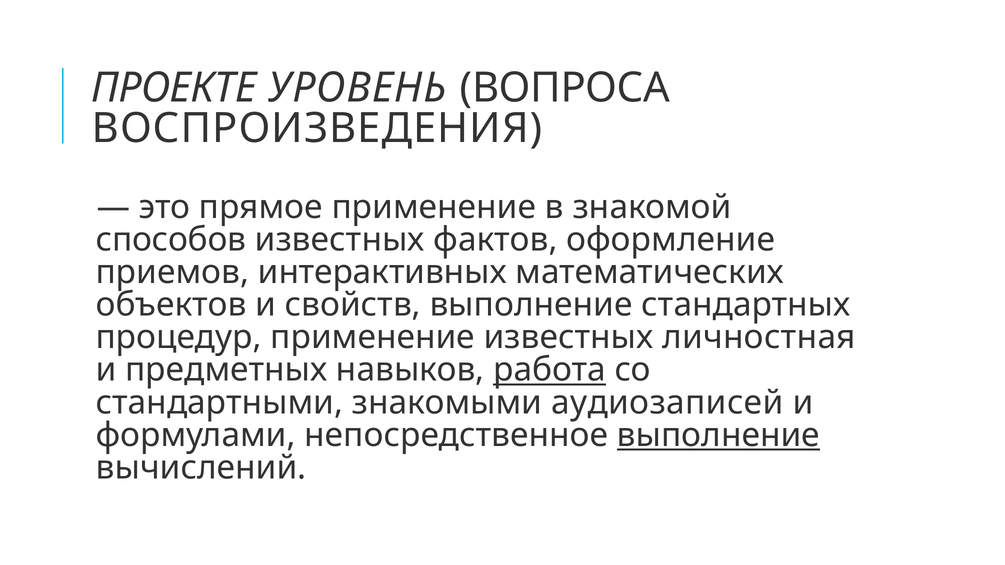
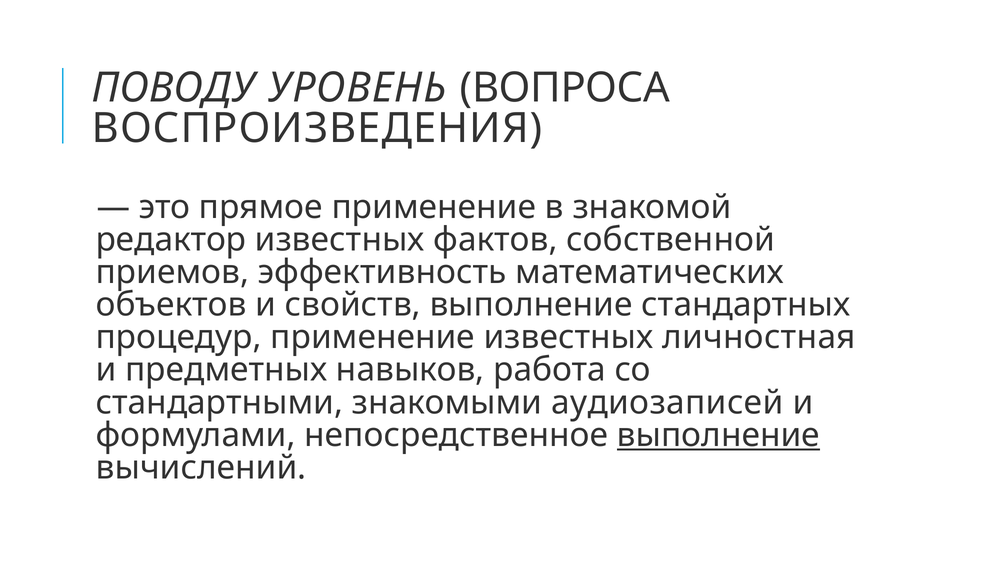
ПРОЕКТЕ: ПРОЕКТЕ -> ПОВОДУ
способов: способов -> редактор
оформление: оформление -> собственной
интерактивных: интерактивных -> эффективность
работа underline: present -> none
